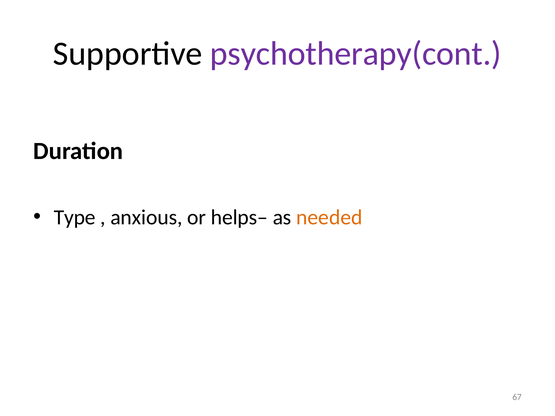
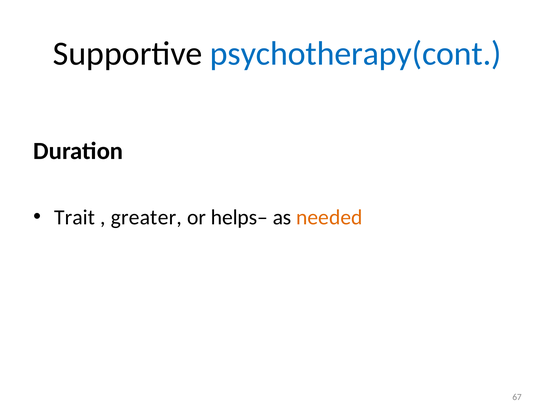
psychotherapy(cont colour: purple -> blue
Type: Type -> Trait
anxious: anxious -> greater
